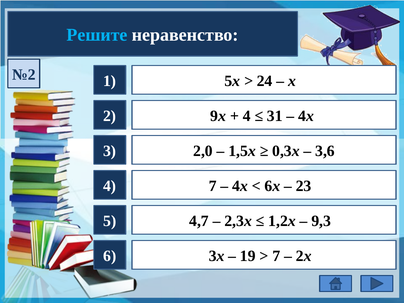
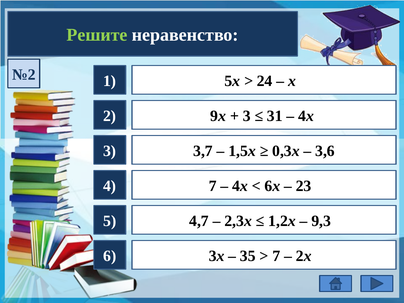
Решите colour: light blue -> light green
4 at (247, 116): 4 -> 3
2,0: 2,0 -> 3,7
19: 19 -> 35
